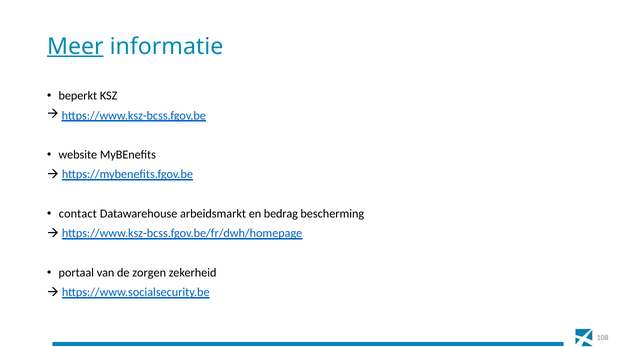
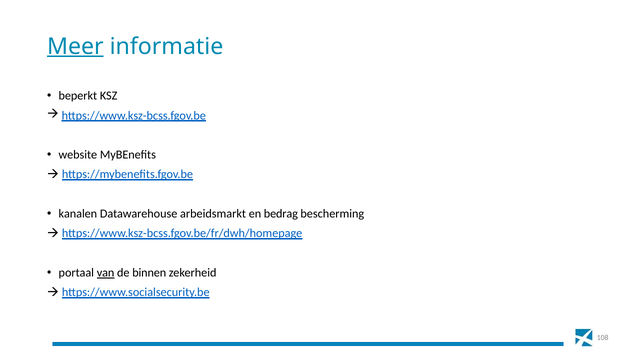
contact: contact -> kanalen
van underline: none -> present
zorgen: zorgen -> binnen
